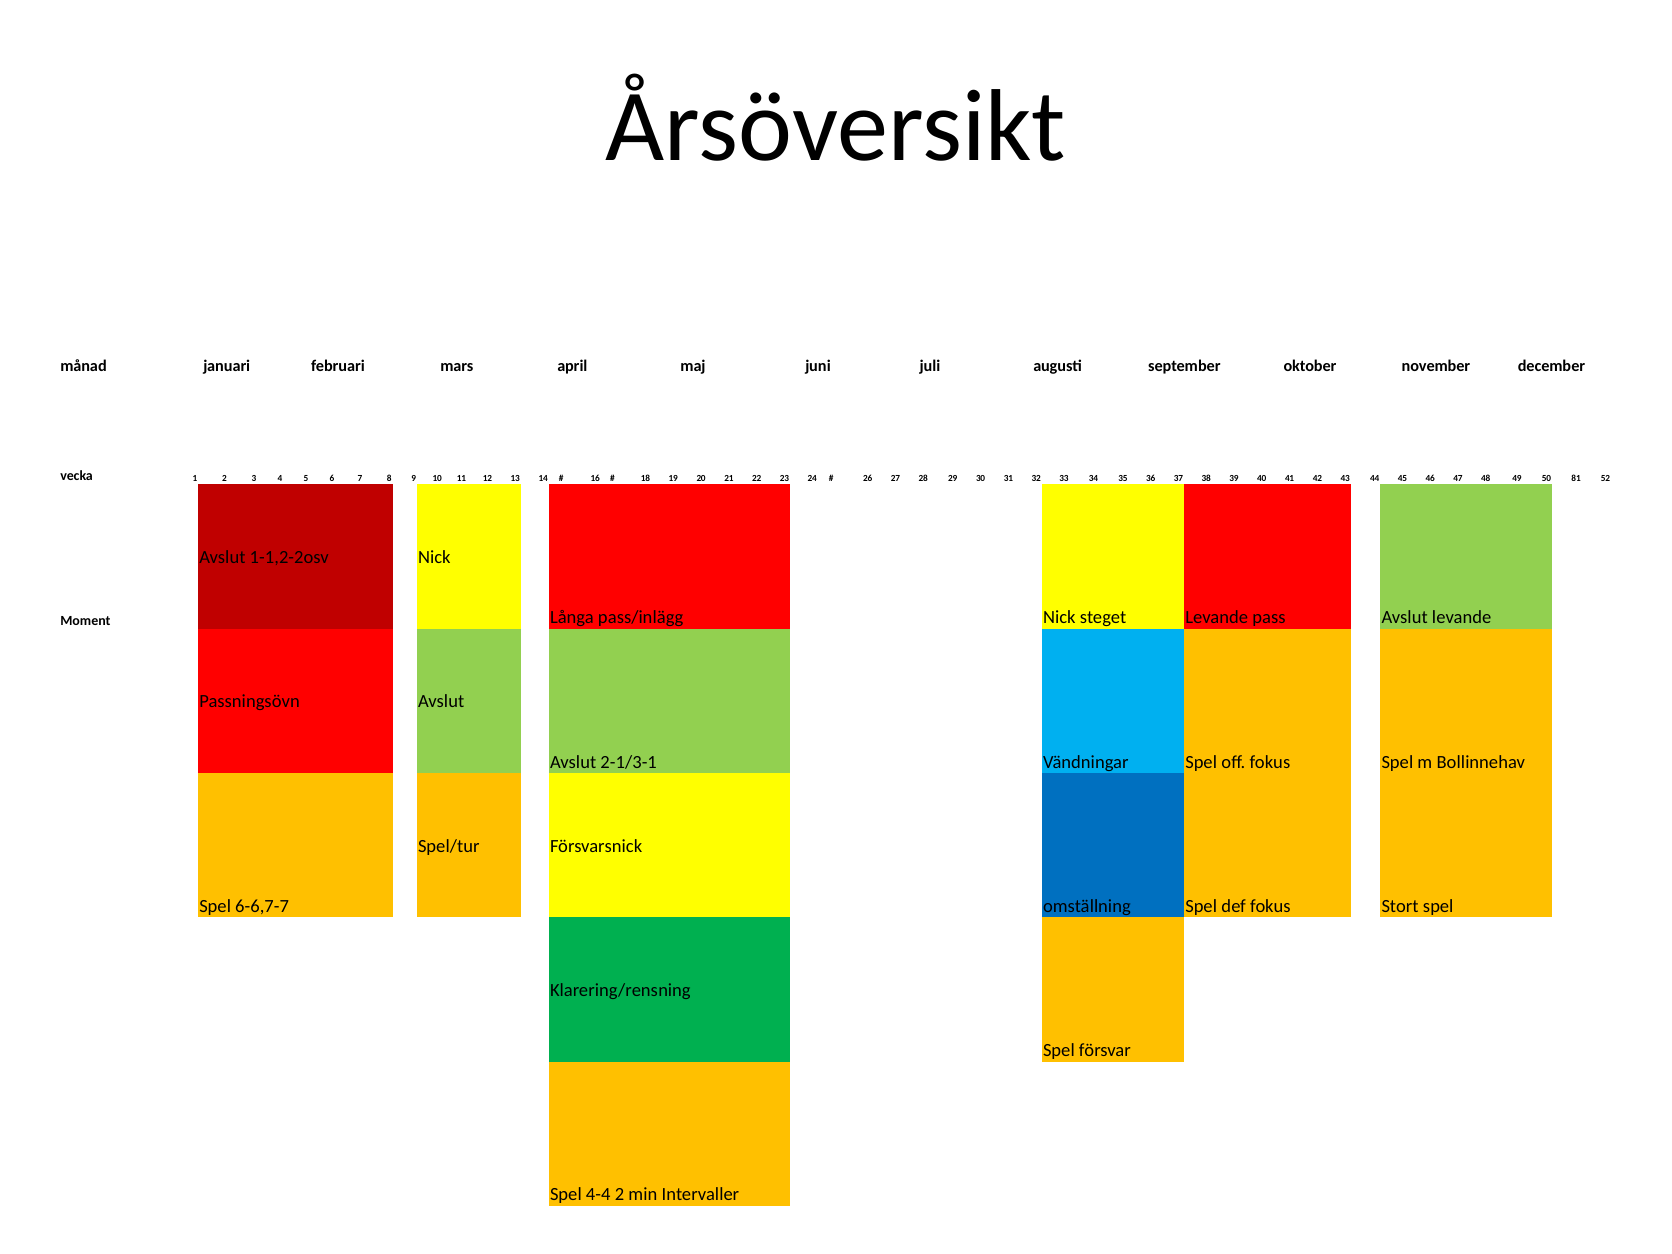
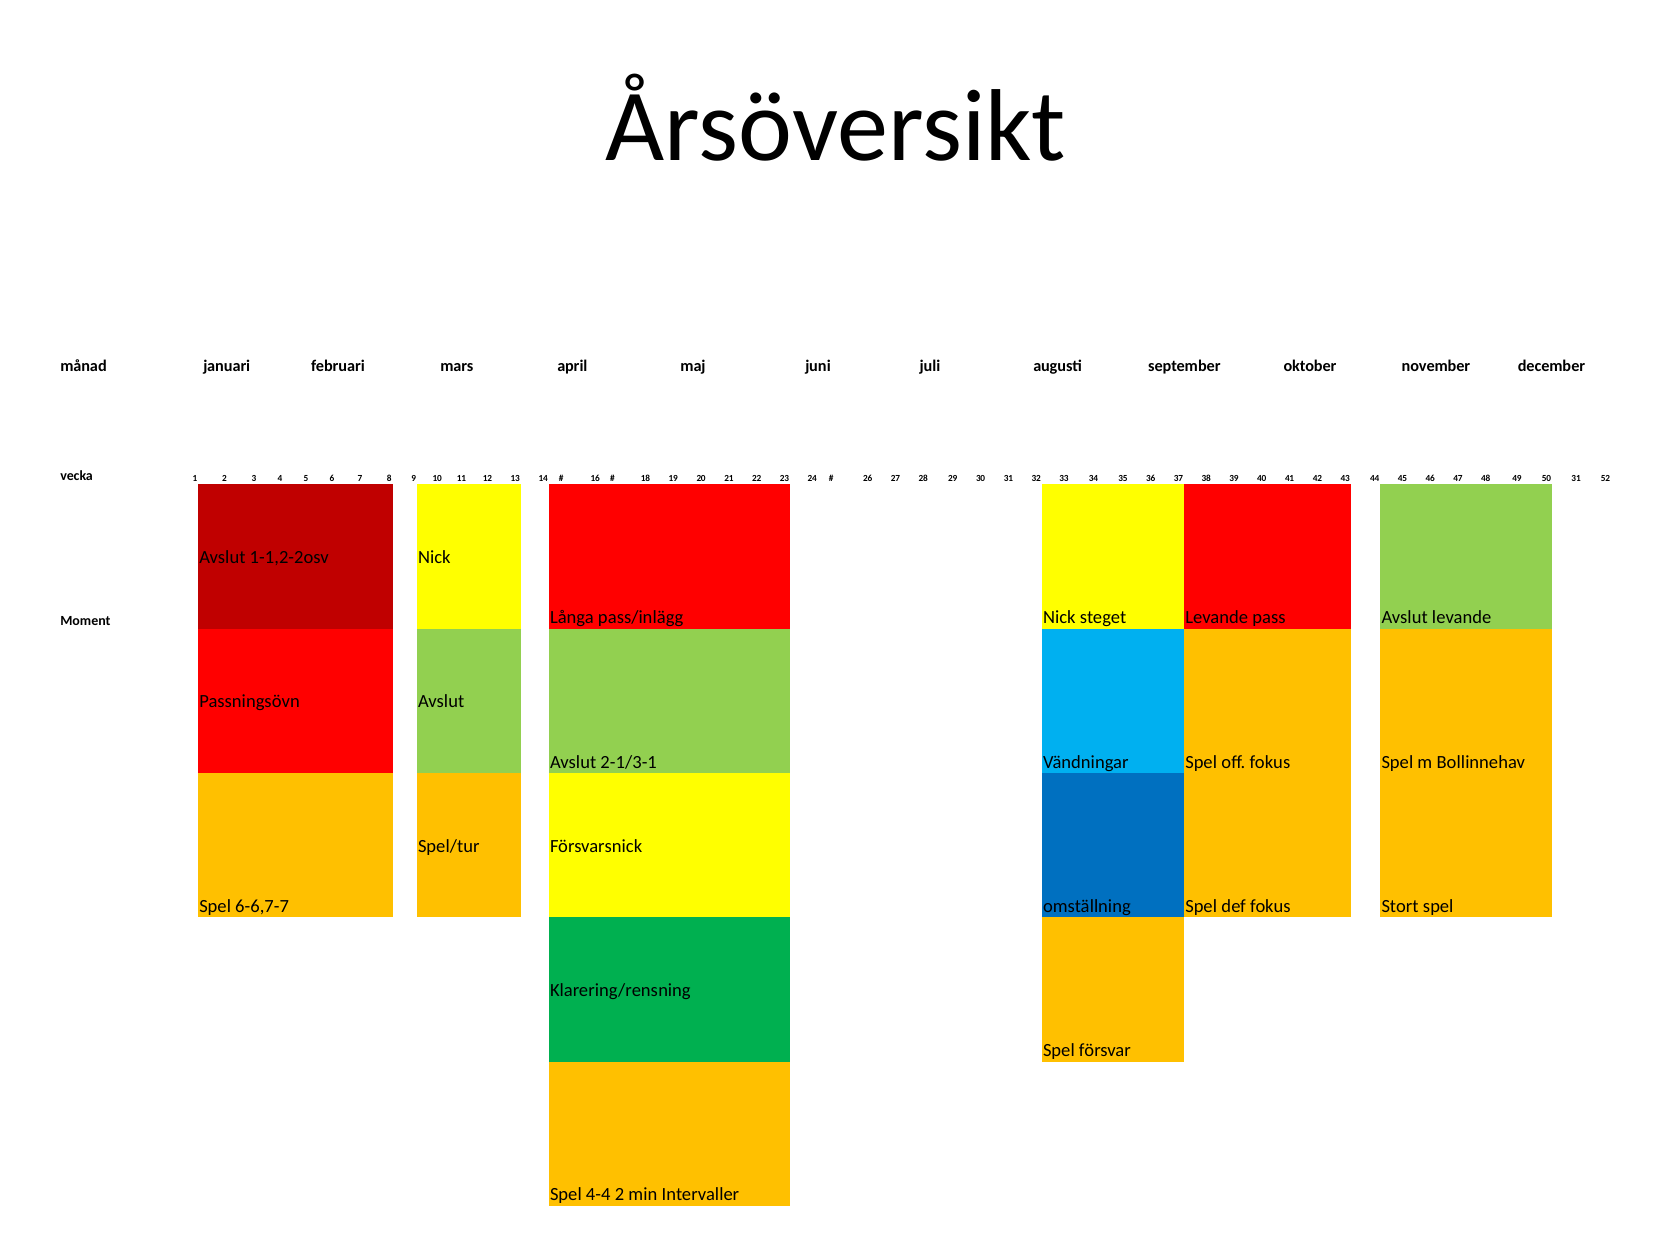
50 81: 81 -> 31
